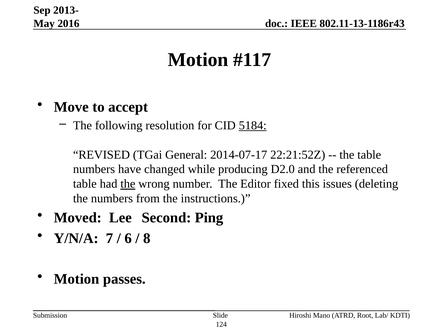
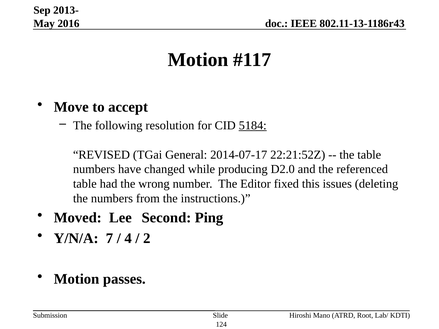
the at (128, 184) underline: present -> none
6: 6 -> 4
8: 8 -> 2
